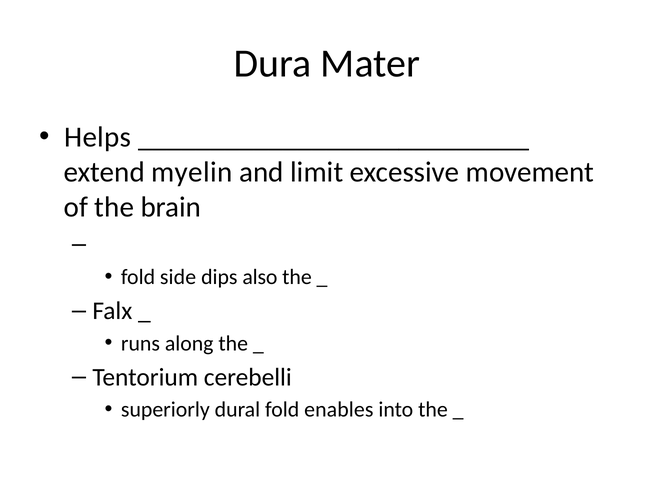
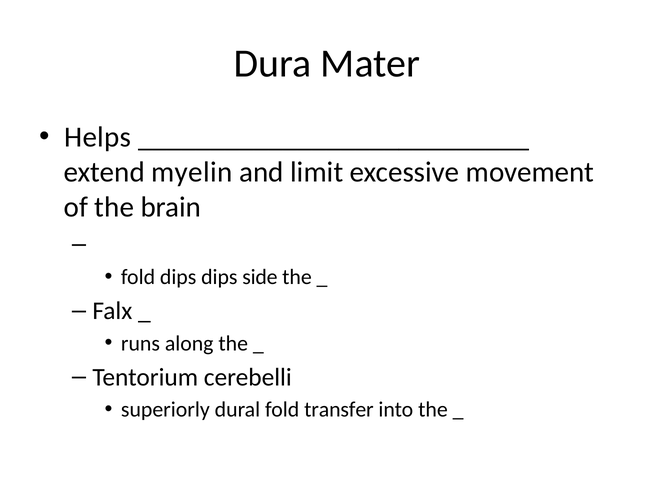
fold side: side -> dips
also: also -> side
enables: enables -> transfer
